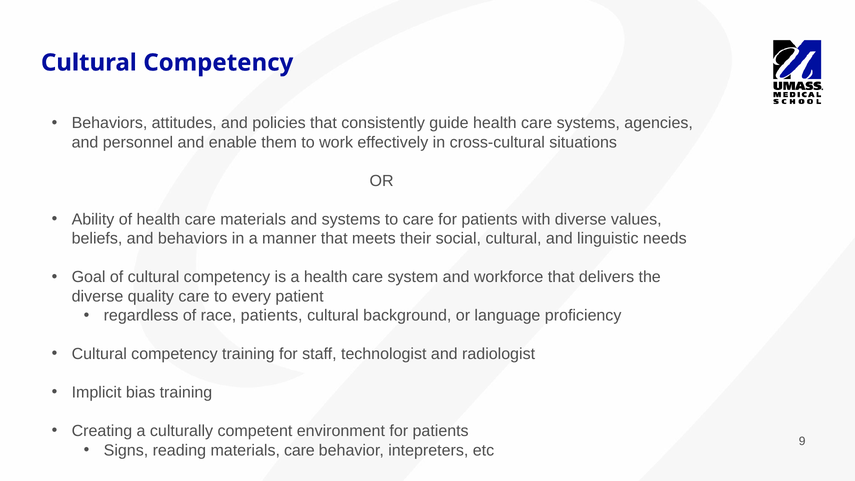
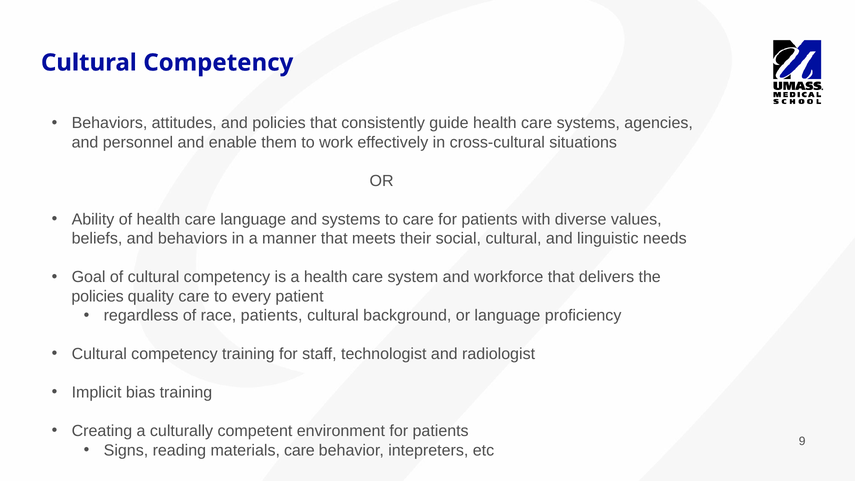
care materials: materials -> language
diverse at (98, 296): diverse -> policies
